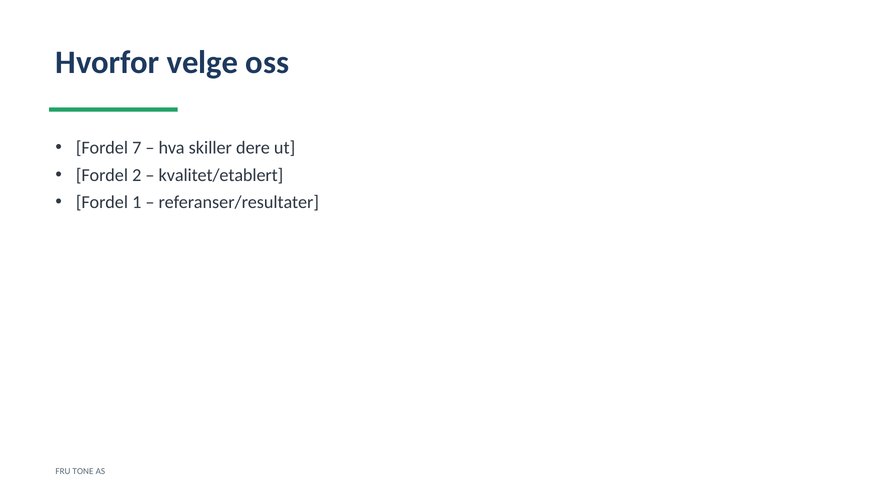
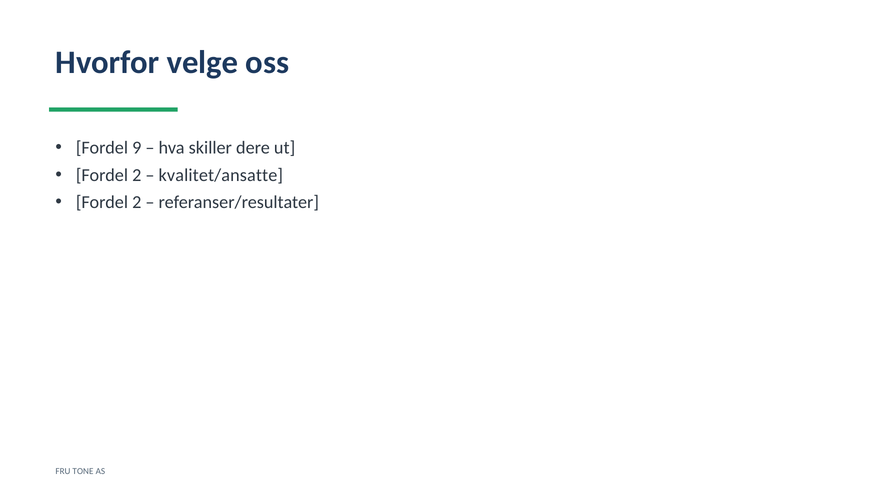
7: 7 -> 9
kvalitet/etablert: kvalitet/etablert -> kvalitet/ansatte
1 at (137, 202): 1 -> 2
